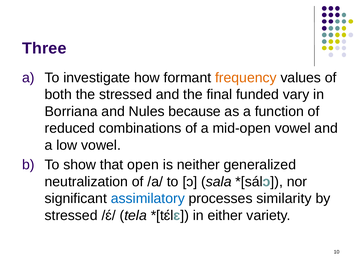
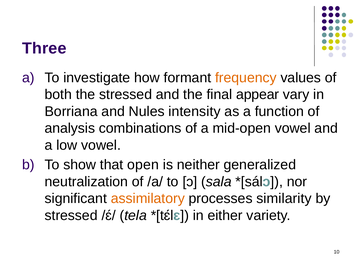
funded: funded -> appear
because: because -> intensity
reduced: reduced -> analysis
assimilatory colour: blue -> orange
